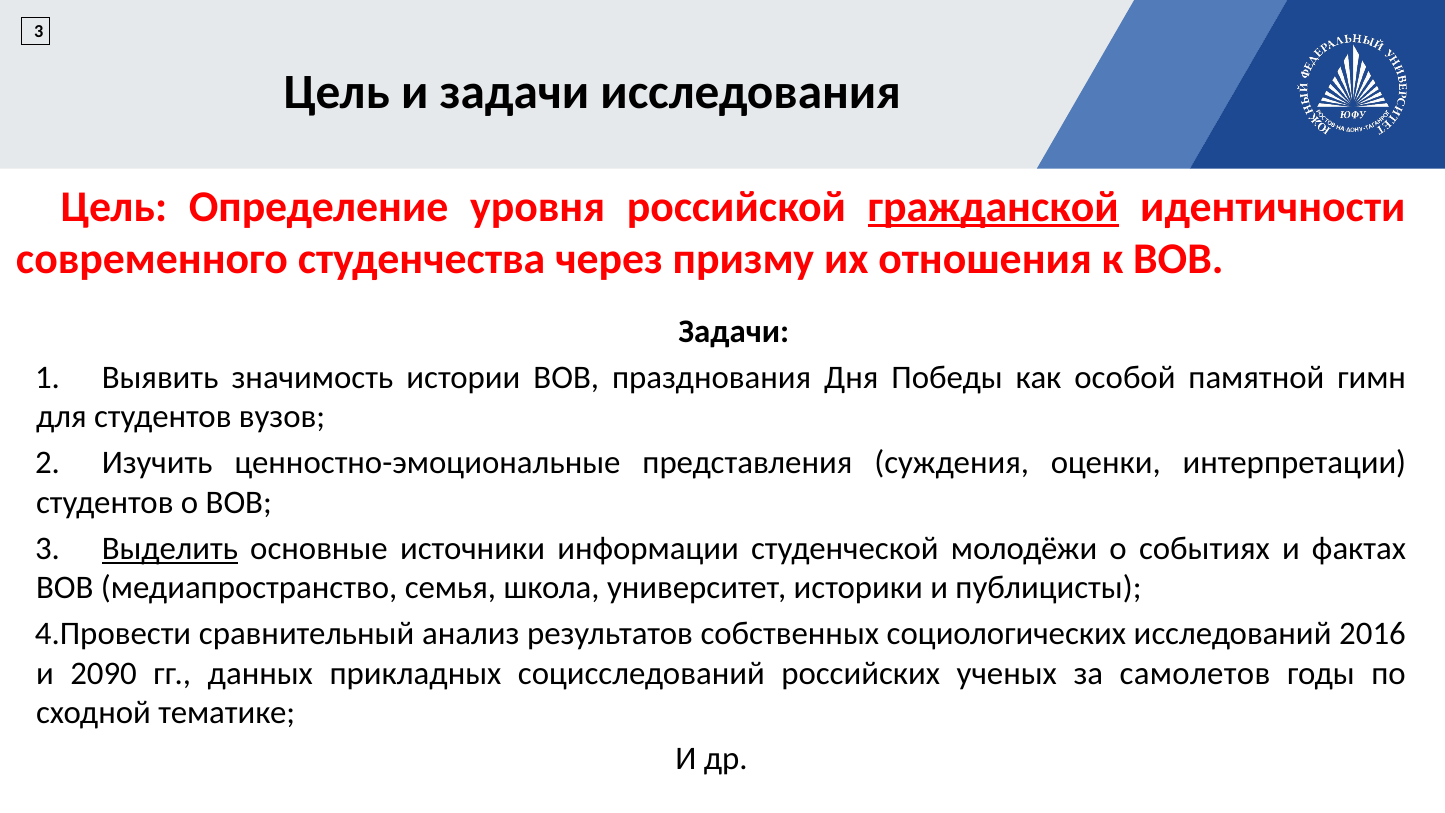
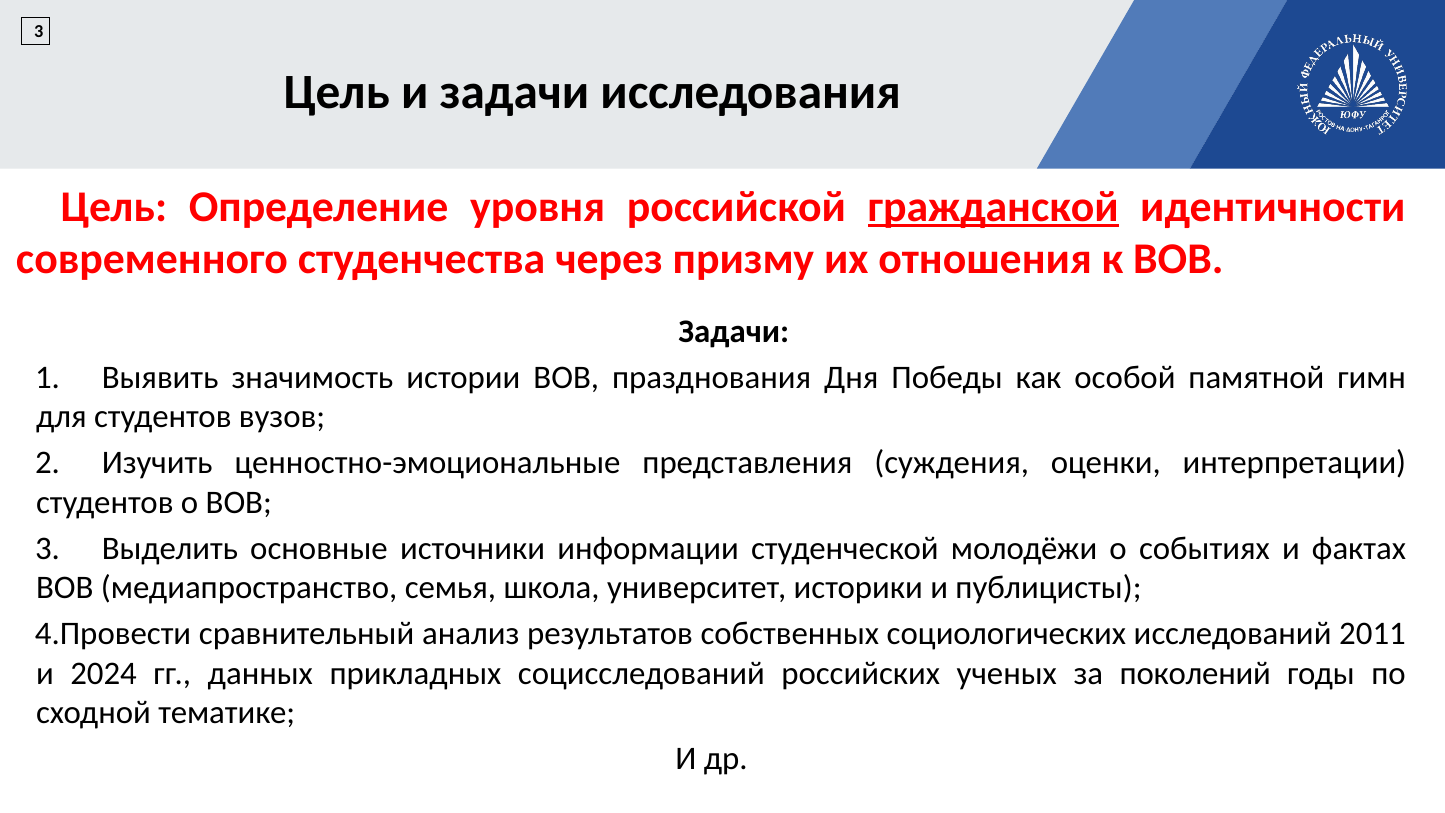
Выделить underline: present -> none
2016: 2016 -> 2011
2090: 2090 -> 2024
самолетов: самолетов -> поколений
